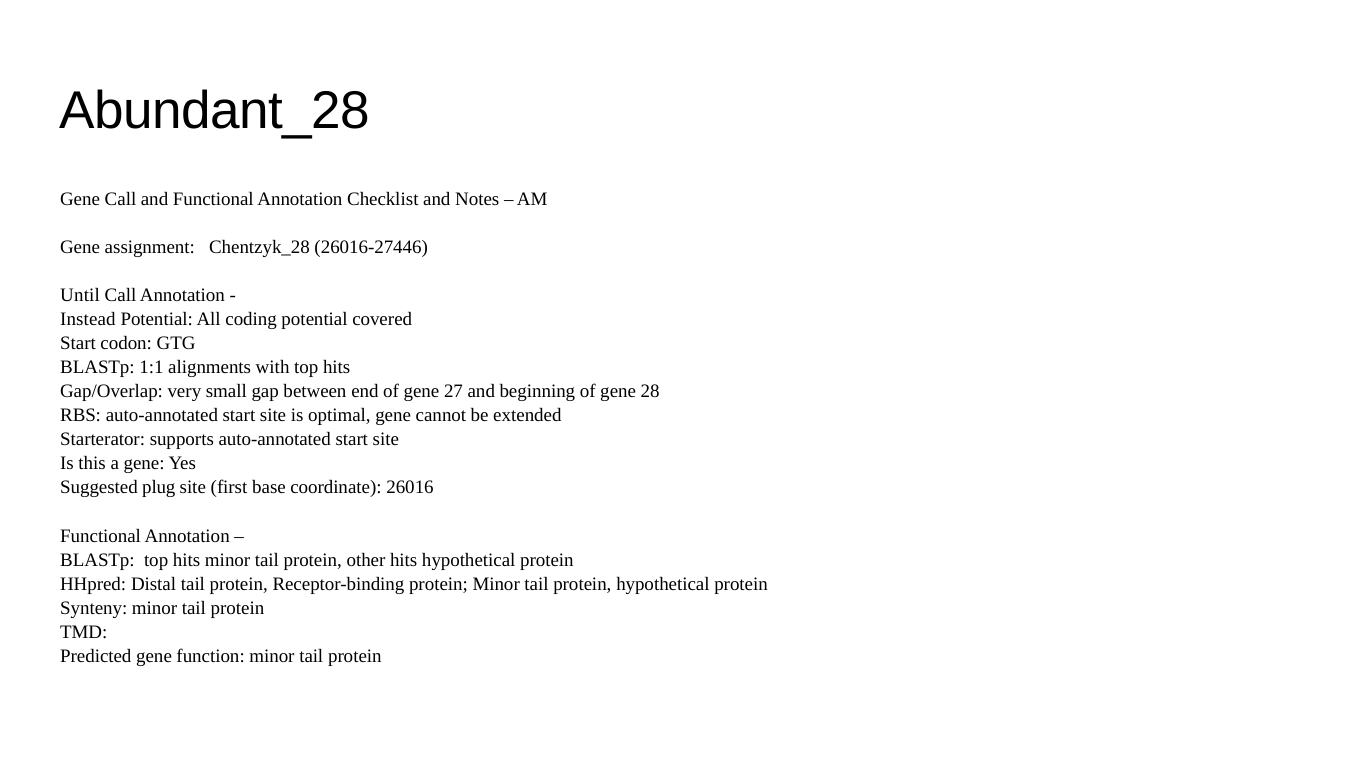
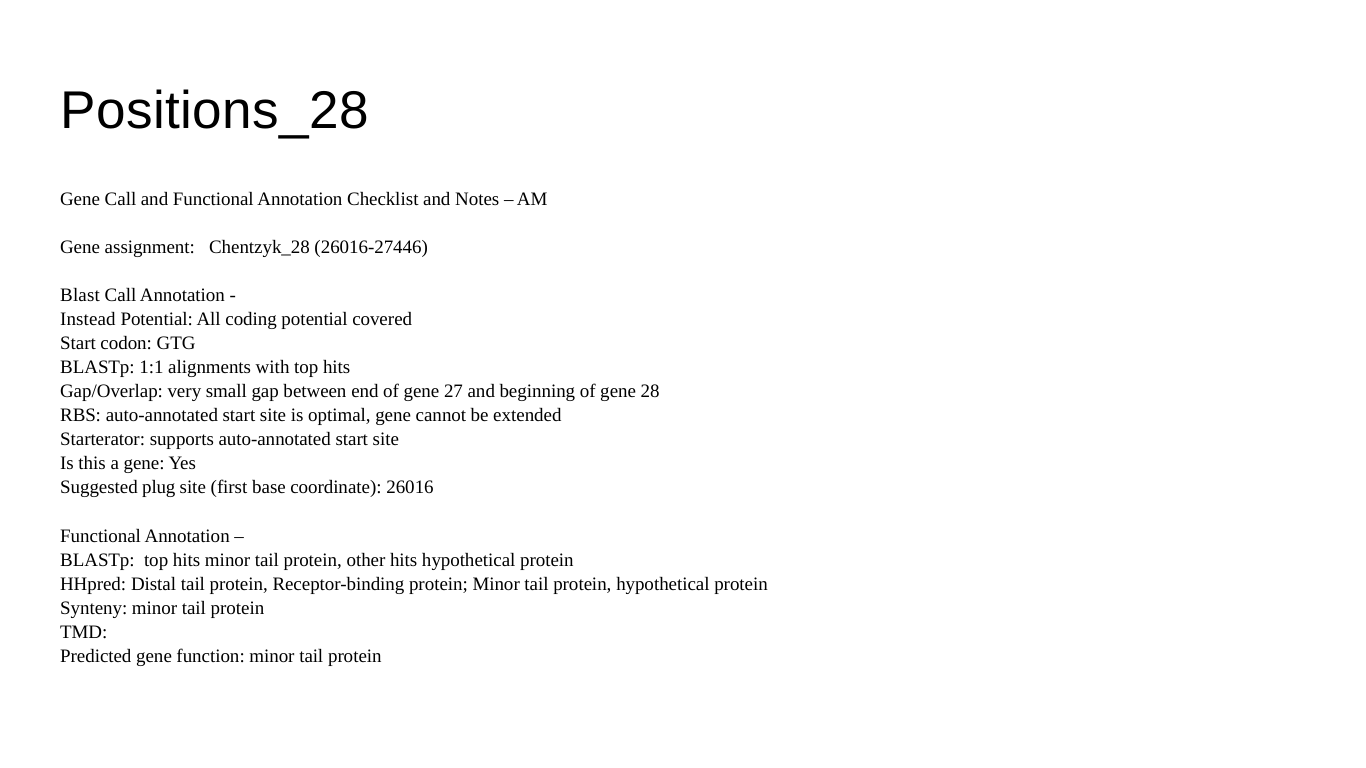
Abundant_28: Abundant_28 -> Positions_28
Until: Until -> Blast
